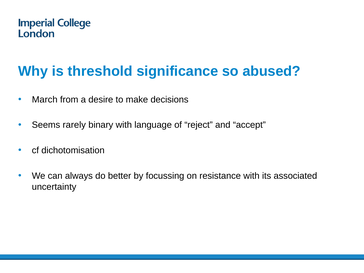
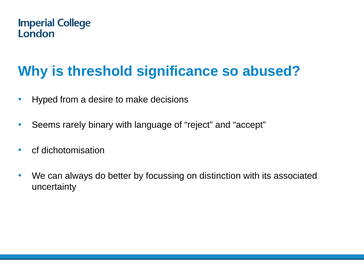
March: March -> Hyped
resistance: resistance -> distinction
